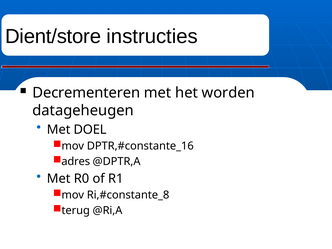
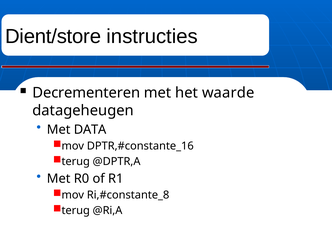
worden: worden -> waarde
DOEL: DOEL -> DATA
adres at (76, 161): adres -> terug
